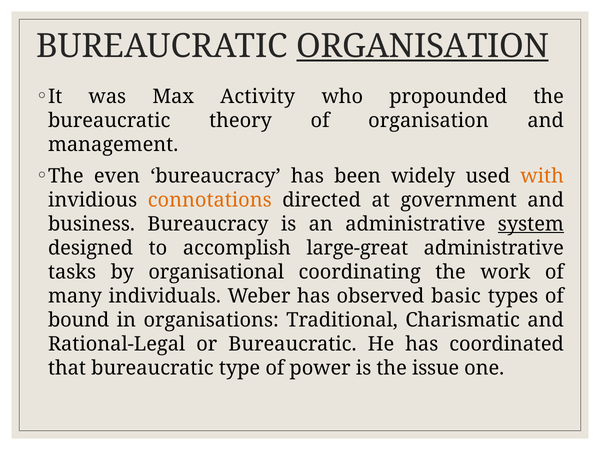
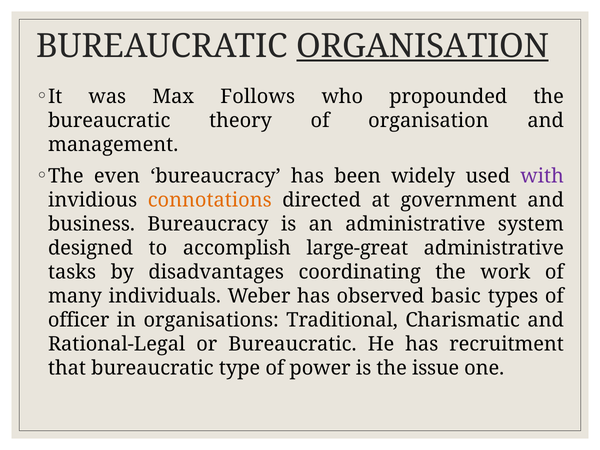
Activity: Activity -> Follows
with colour: orange -> purple
system underline: present -> none
organisational: organisational -> disadvantages
bound: bound -> officer
coordinated: coordinated -> recruitment
